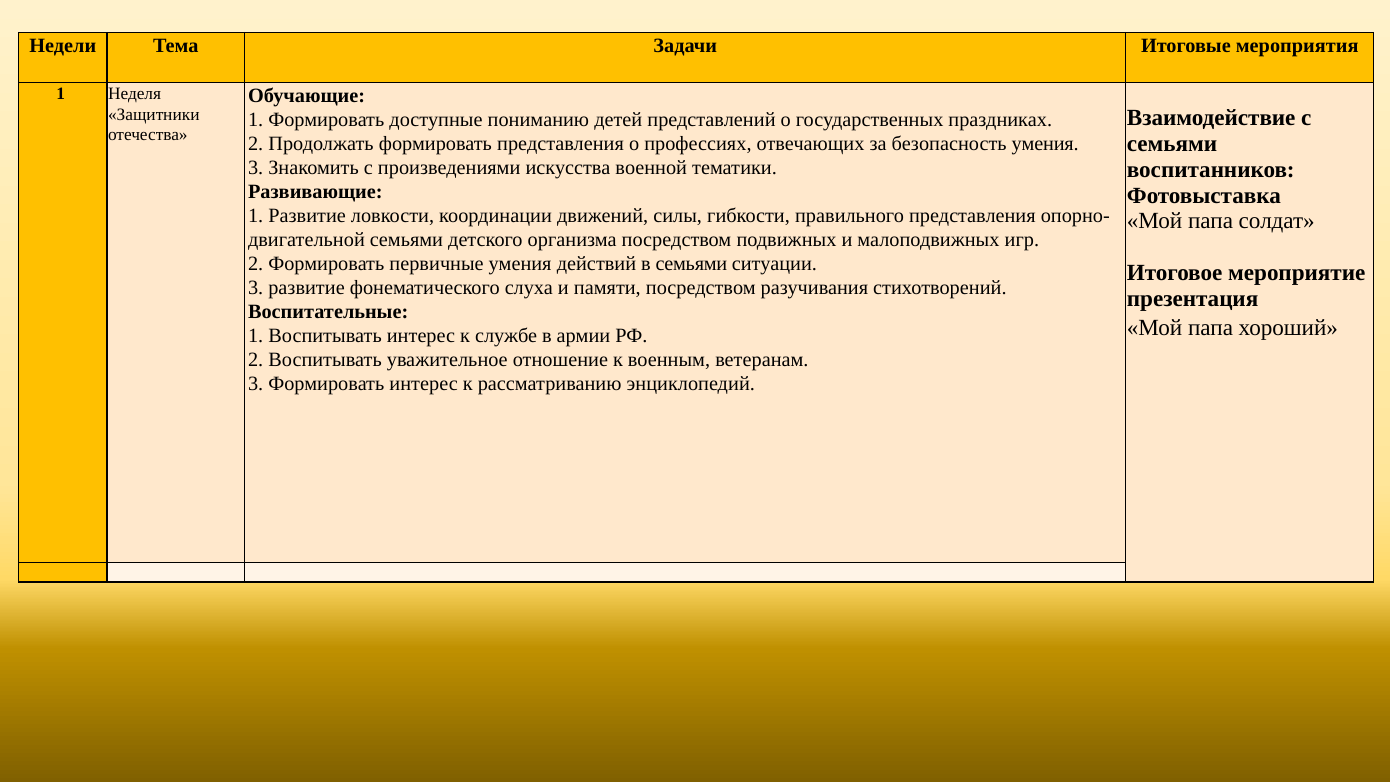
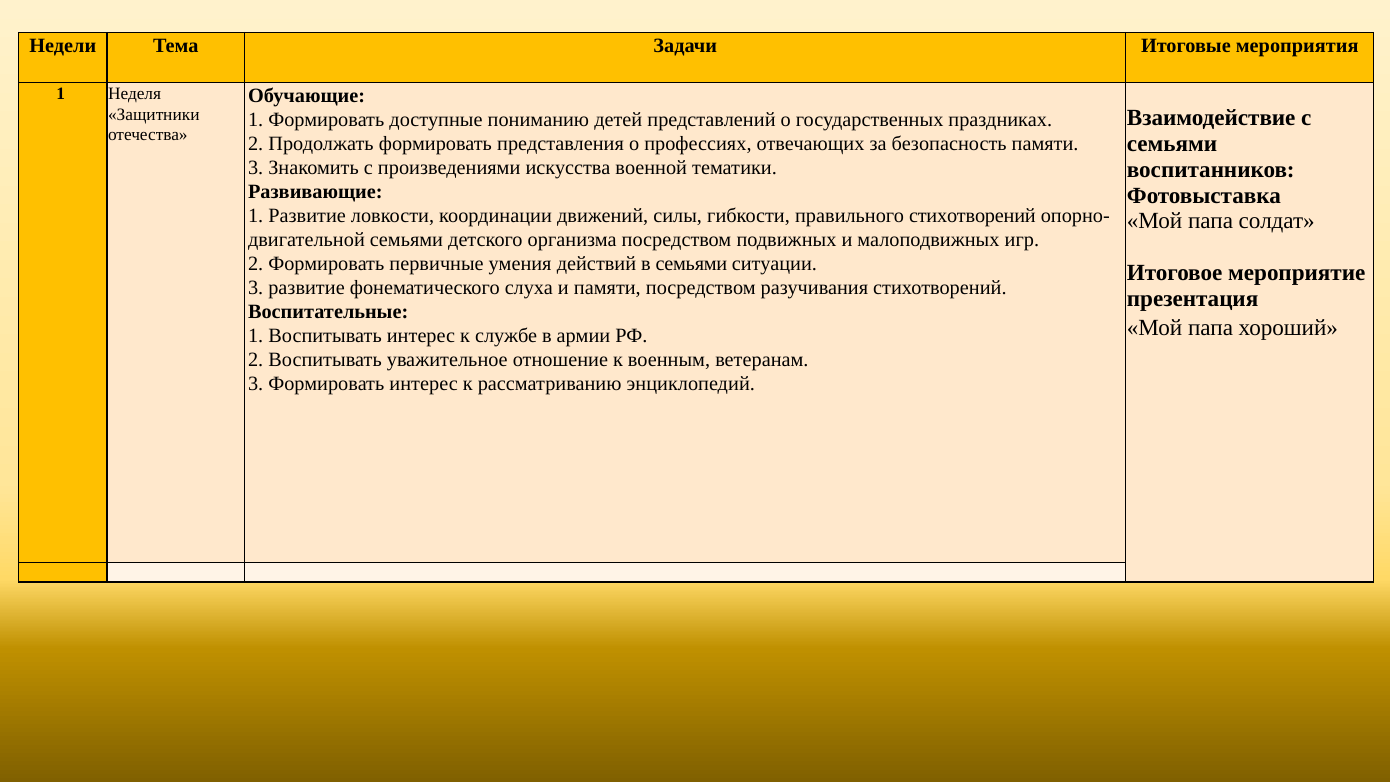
безопасность умения: умения -> памяти
правильного представления: представления -> стихотворений
